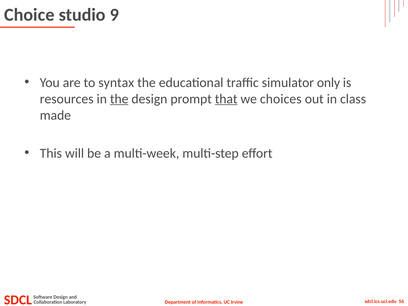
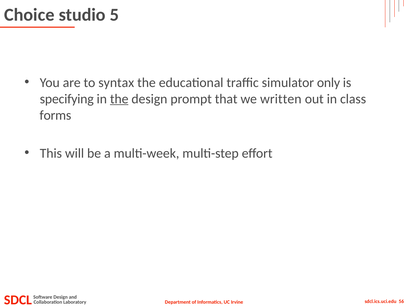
9: 9 -> 5
resources: resources -> specifying
that underline: present -> none
choices: choices -> written
made: made -> forms
